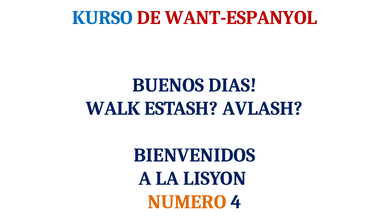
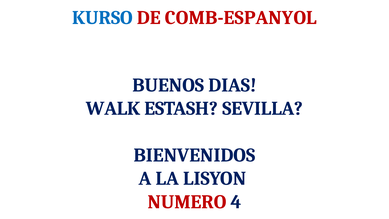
WANT-ESPANYOL: WANT-ESPANYOL -> COMB-ESPANYOL
AVLASH: AVLASH -> SEVILLA
NUMERO colour: orange -> red
